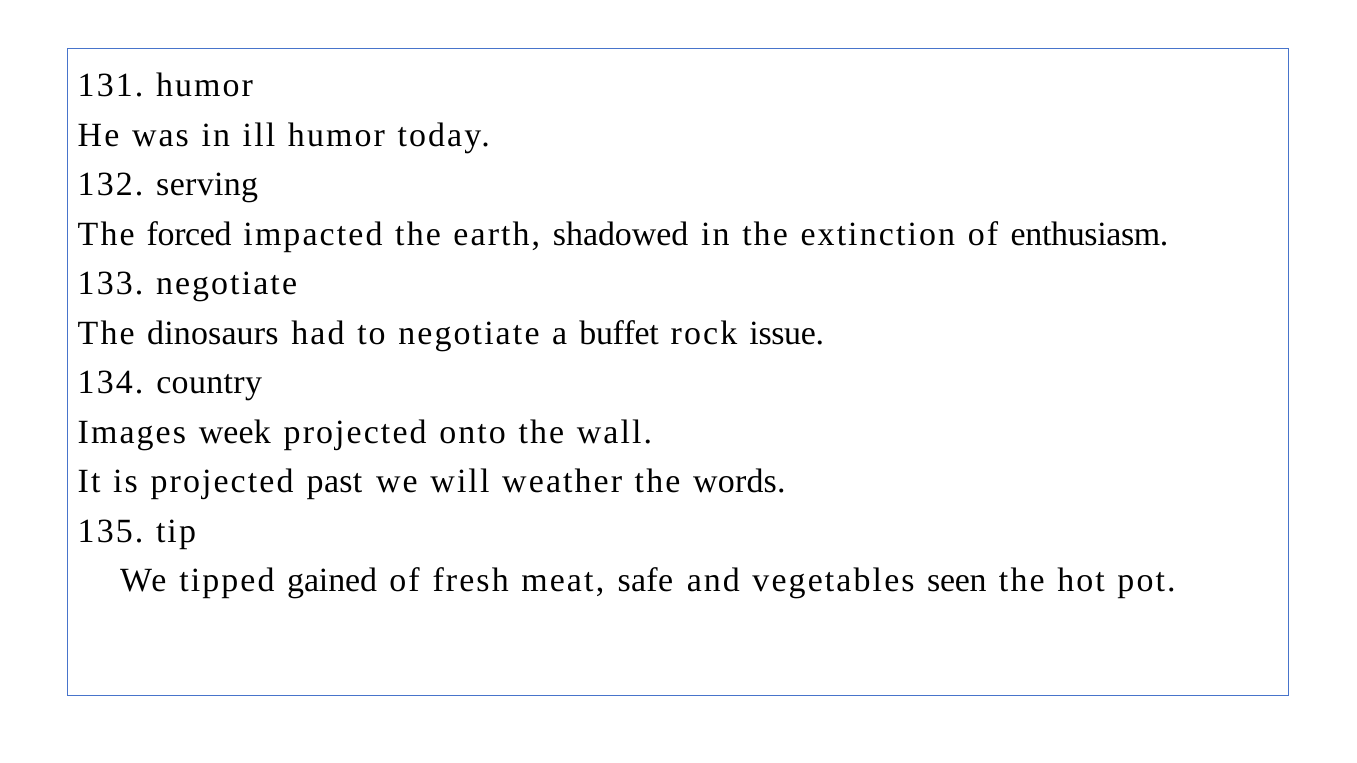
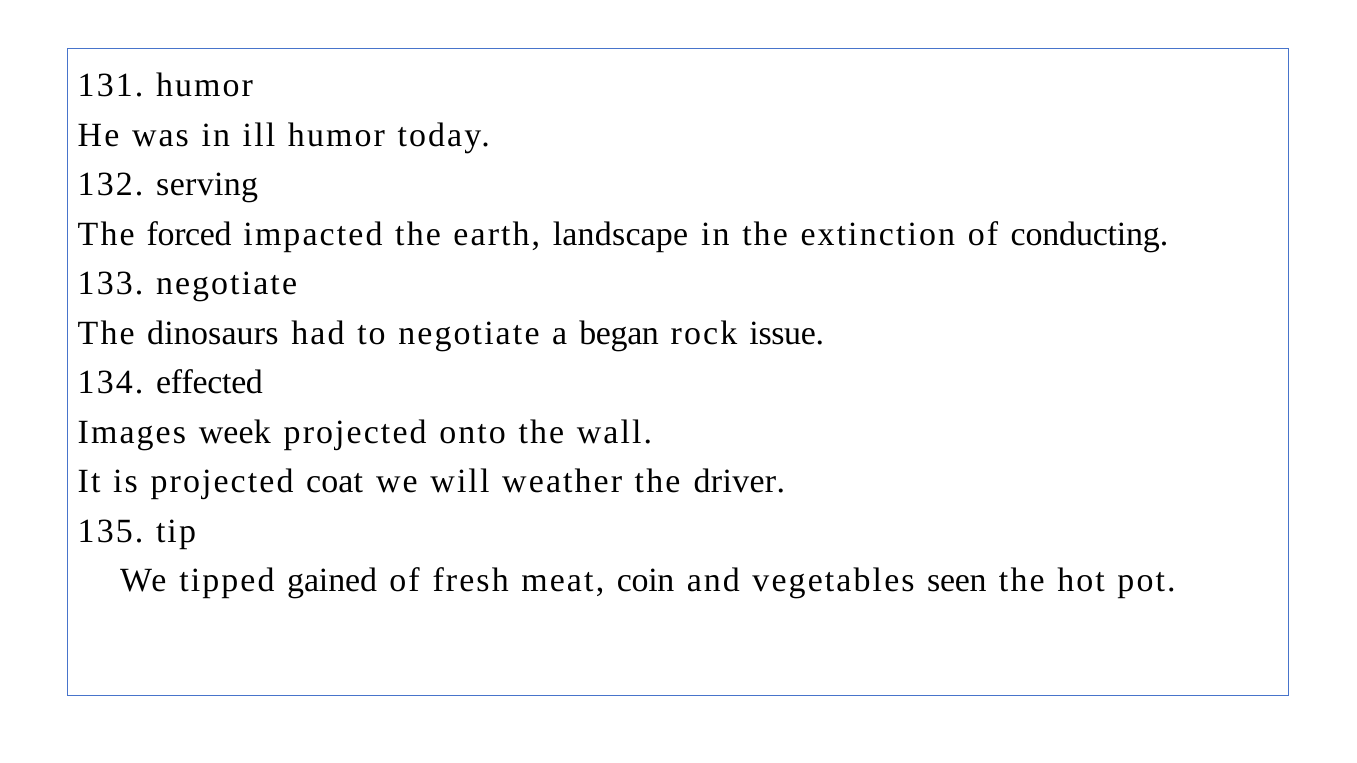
shadowed: shadowed -> landscape
enthusiasm: enthusiasm -> conducting
buffet: buffet -> began
country: country -> effected
past: past -> coat
words: words -> driver
safe: safe -> coin
